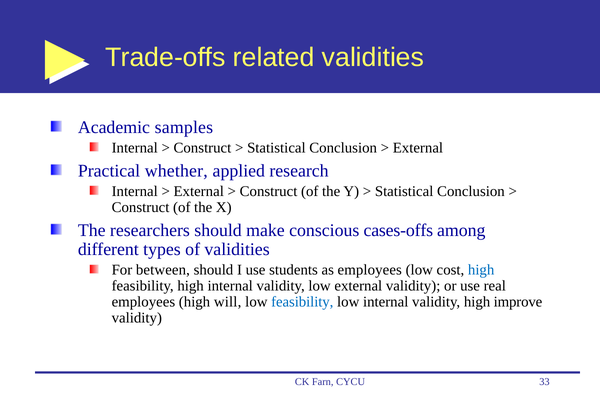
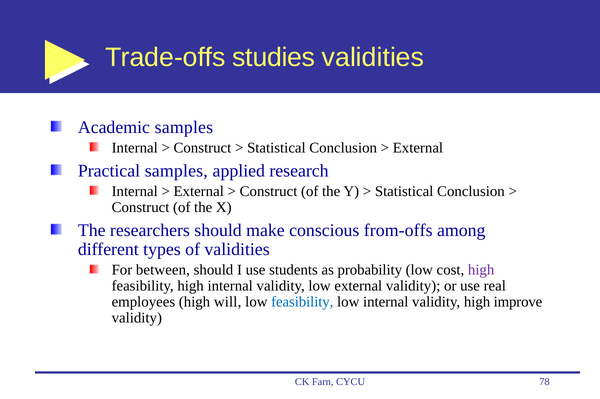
related: related -> studies
Practical whether: whether -> samples
cases-offs: cases-offs -> from-offs
as employees: employees -> probability
high at (481, 271) colour: blue -> purple
33: 33 -> 78
